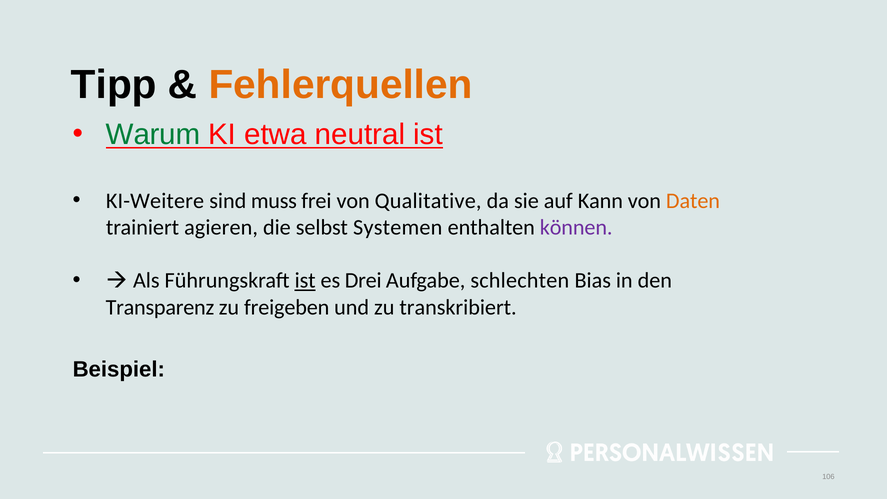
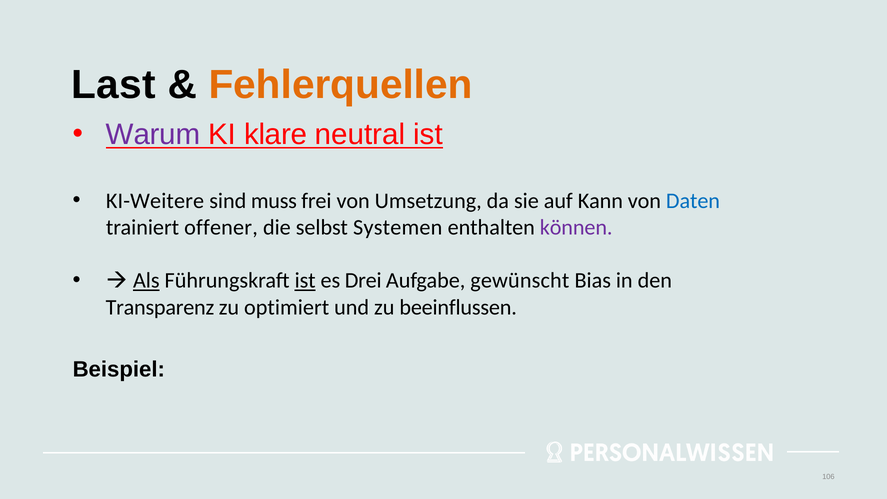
Tipp: Tipp -> Last
Warum colour: green -> purple
etwa: etwa -> klare
Qualitative: Qualitative -> Umsetzung
Daten colour: orange -> blue
agieren: agieren -> offener
Als underline: none -> present
schlechten: schlechten -> gewünscht
freigeben: freigeben -> optimiert
transkribiert: transkribiert -> beeinflussen
